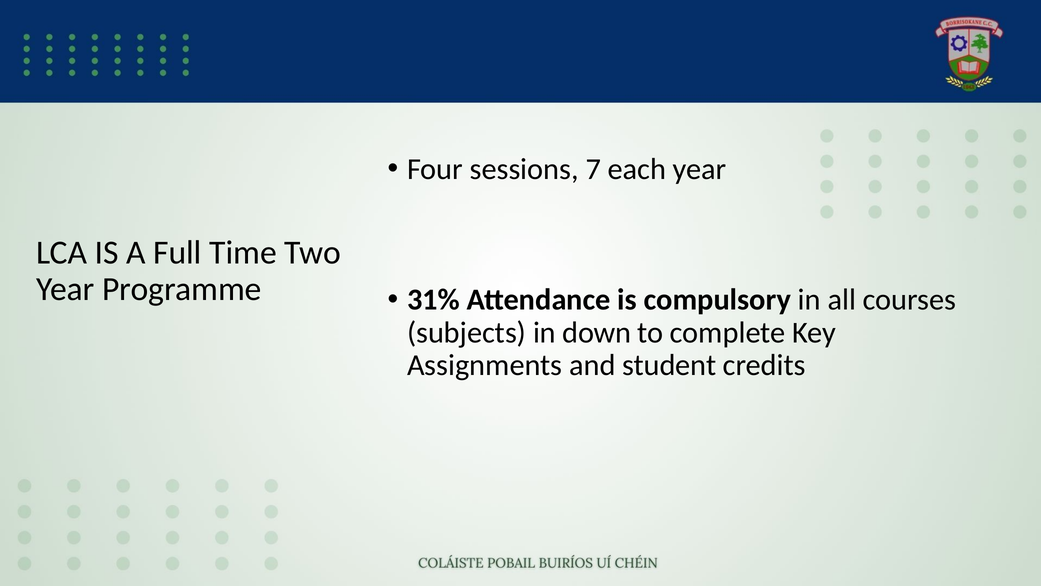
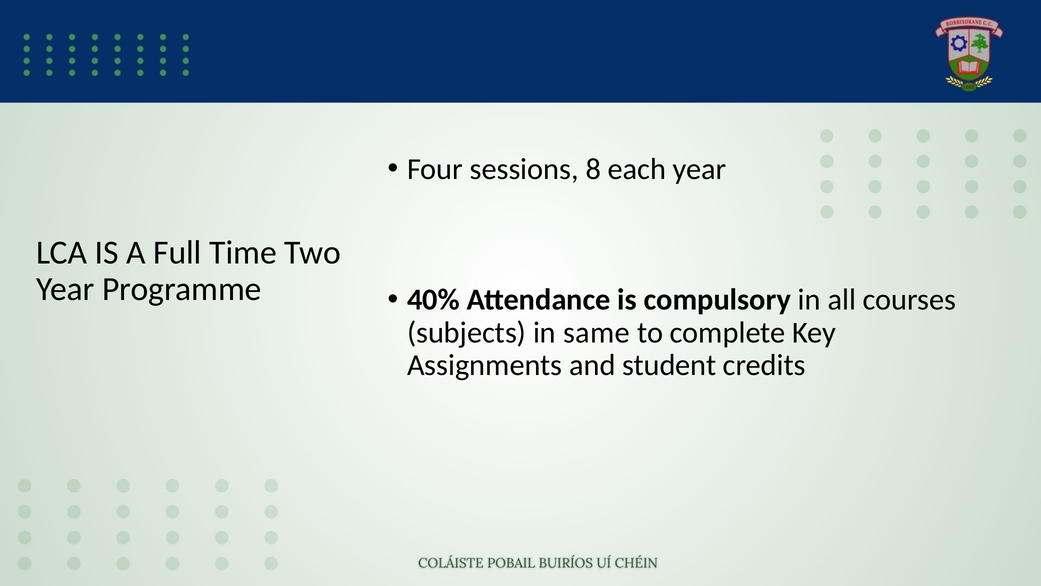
7: 7 -> 8
31%: 31% -> 40%
down: down -> same
